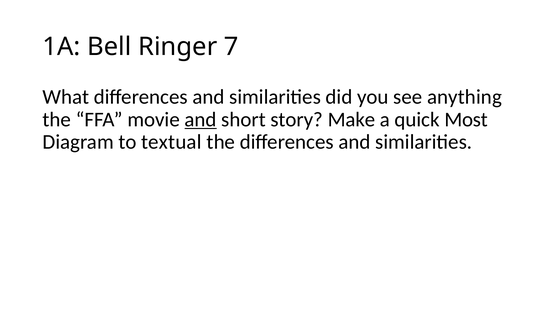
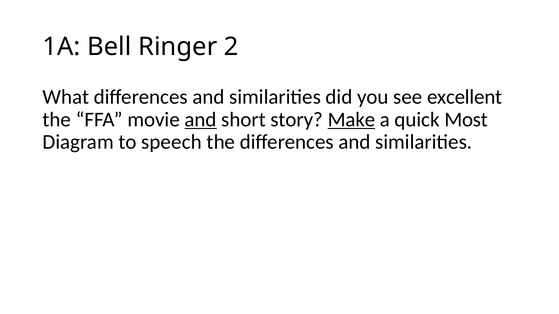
7: 7 -> 2
anything: anything -> excellent
Make underline: none -> present
textual: textual -> speech
